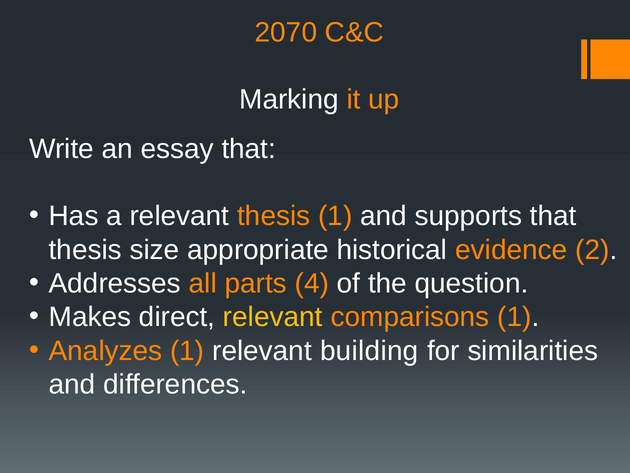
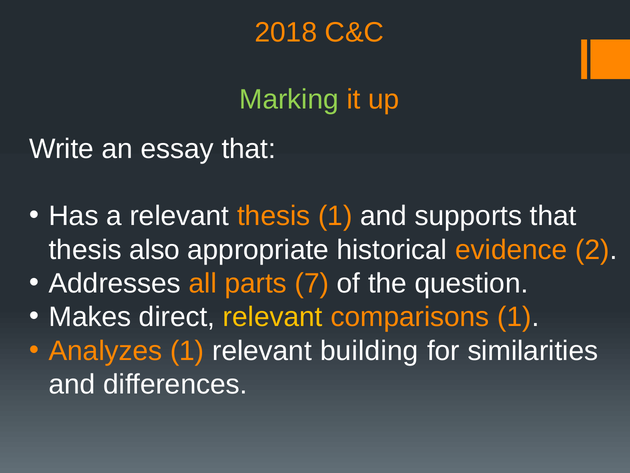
2070: 2070 -> 2018
Marking colour: white -> light green
size: size -> also
4: 4 -> 7
